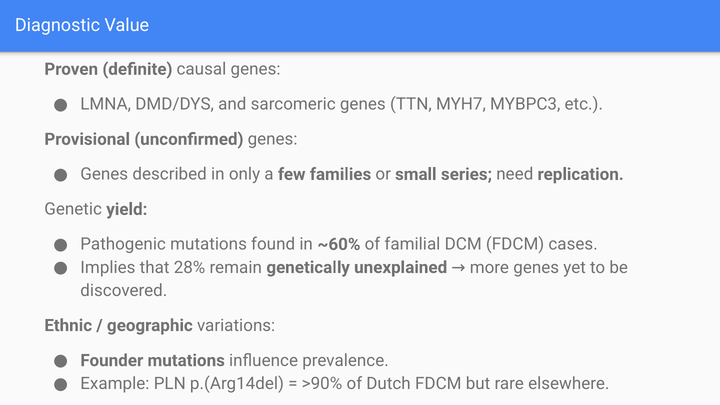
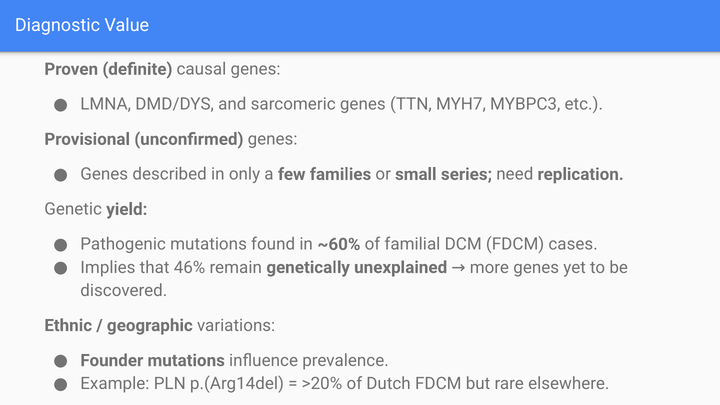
28%: 28% -> 46%
>90%: >90% -> >20%
